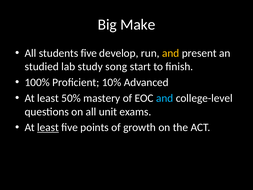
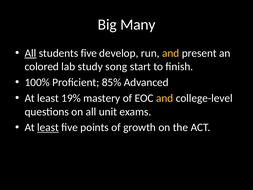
Make: Make -> Many
All at (30, 53) underline: none -> present
studied: studied -> colored
10%: 10% -> 85%
50%: 50% -> 19%
and at (165, 98) colour: light blue -> yellow
